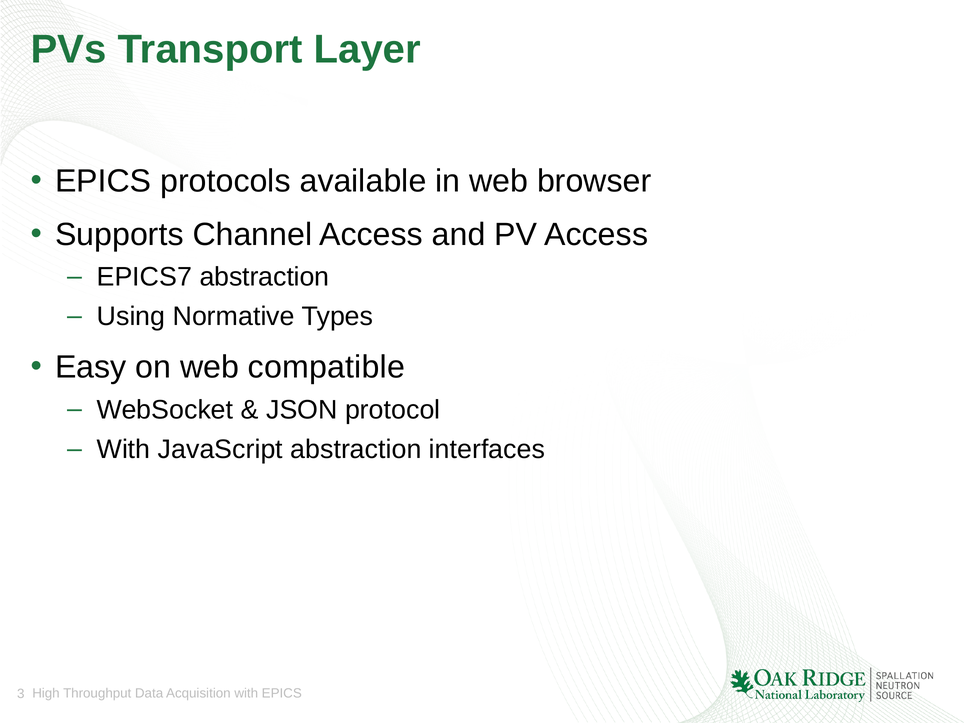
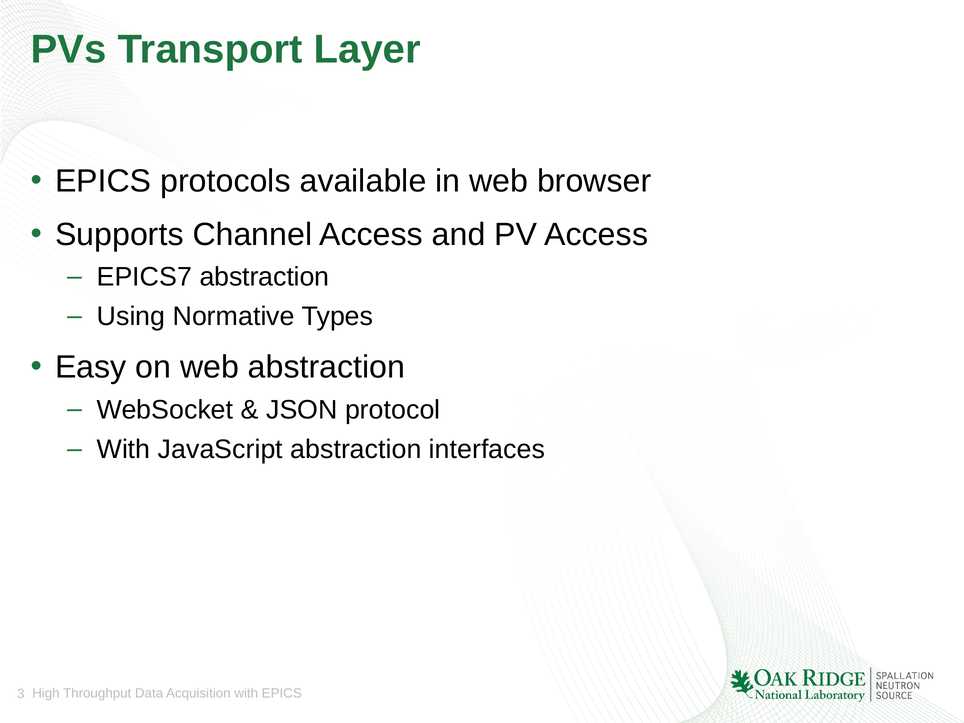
web compatible: compatible -> abstraction
